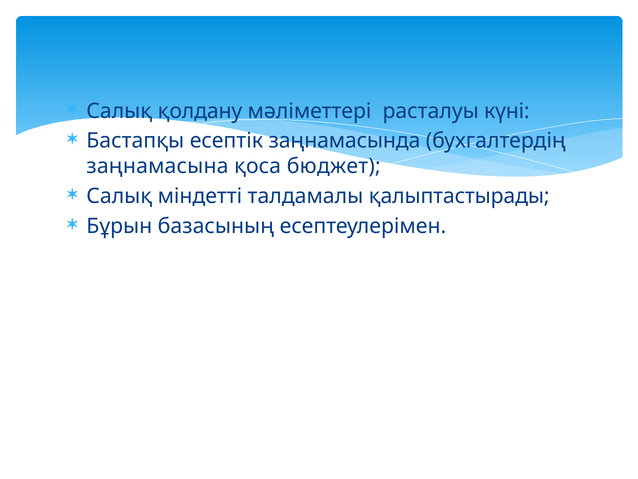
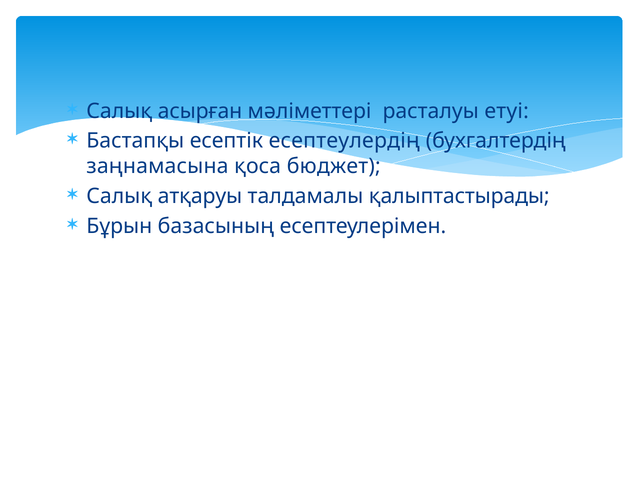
қолдану: қолдану -> асырған
күні: күні -> етуі
заңнамасында: заңнамасында -> есептеулердің
міндетті: міндетті -> атқаруы
